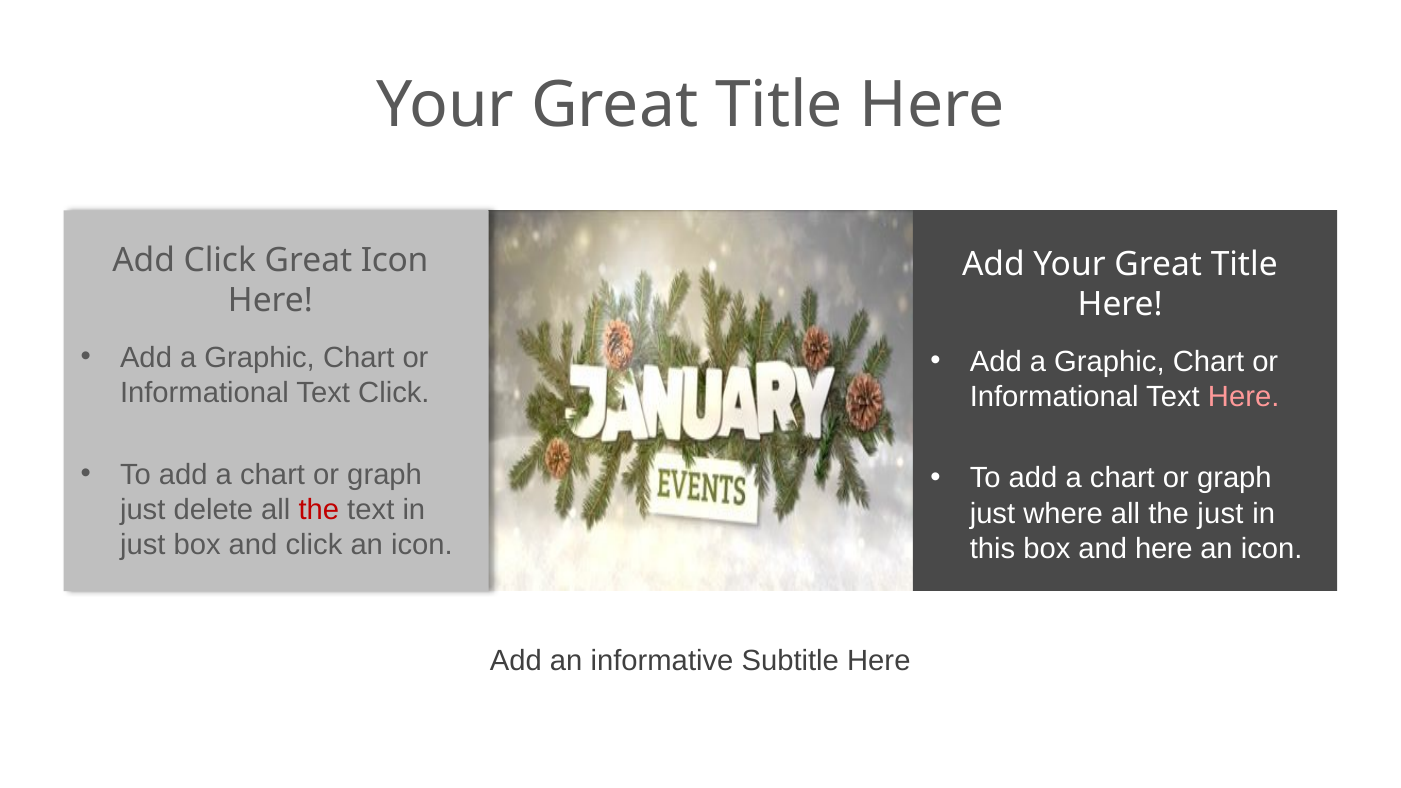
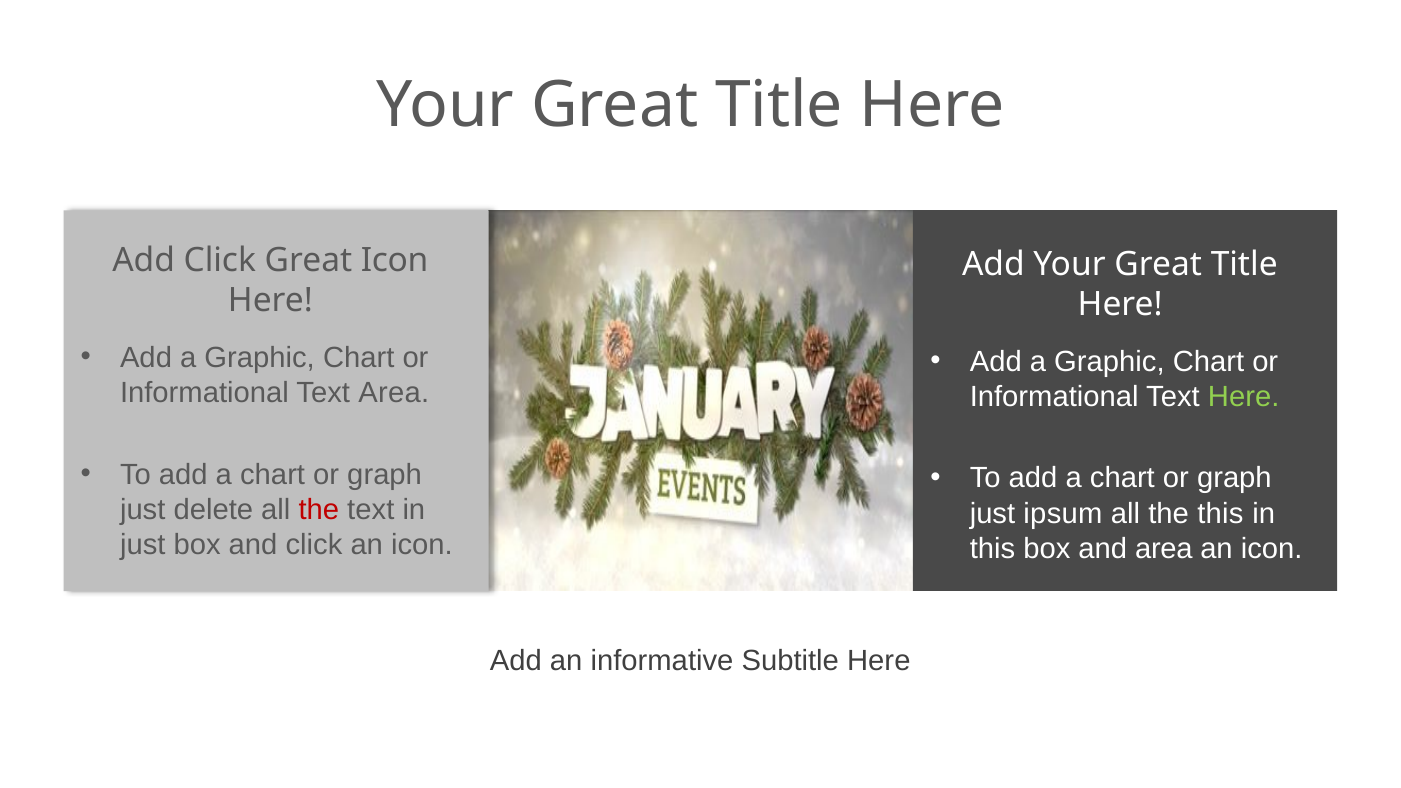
Text Click: Click -> Area
Here at (1244, 397) colour: pink -> light green
where: where -> ipsum
the just: just -> this
and here: here -> area
